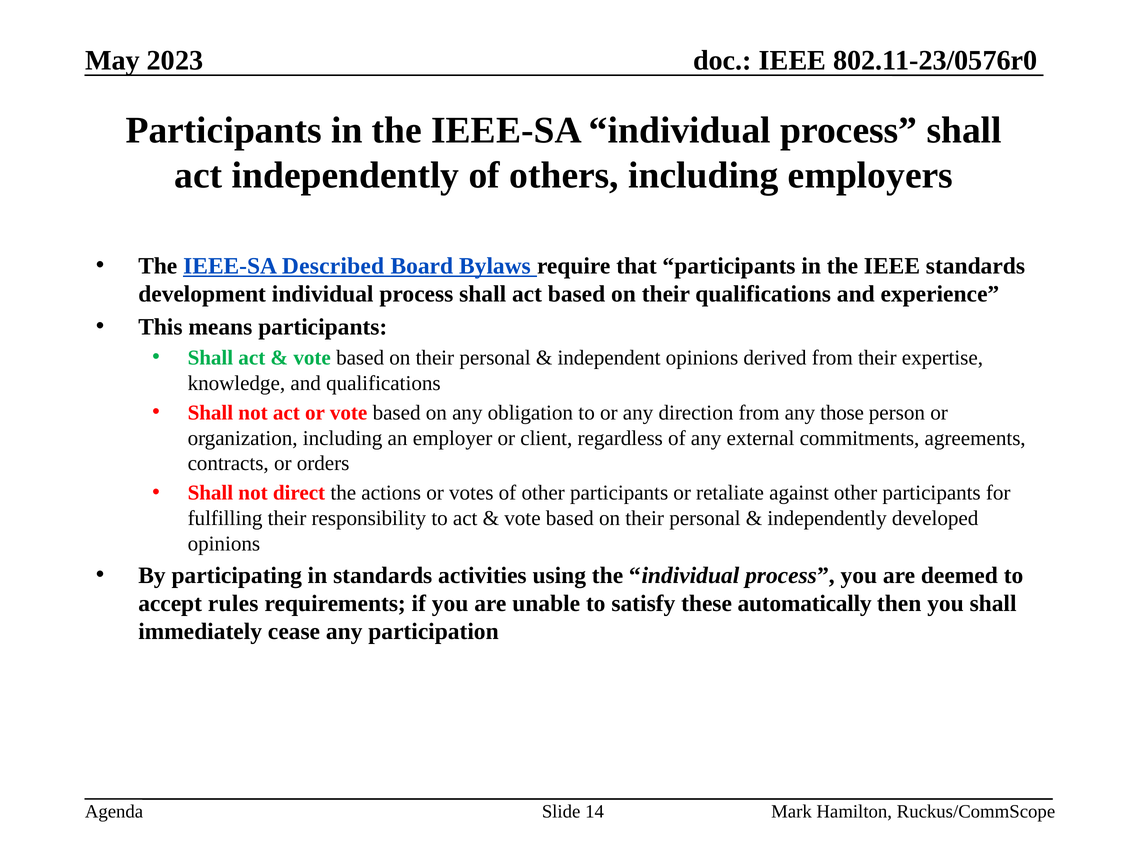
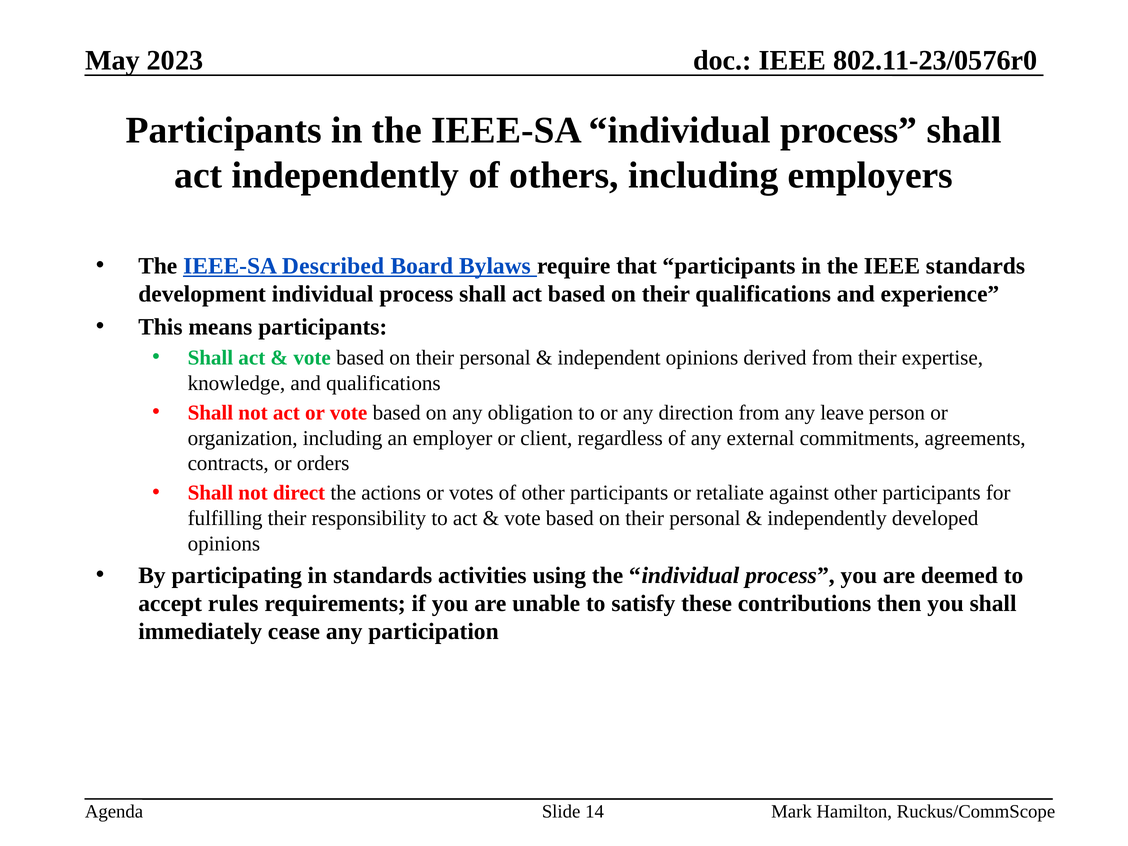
those: those -> leave
automatically: automatically -> contributions
